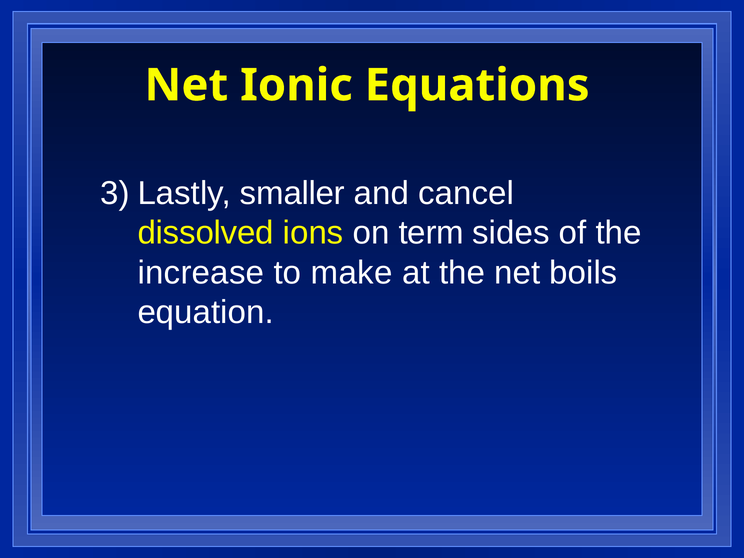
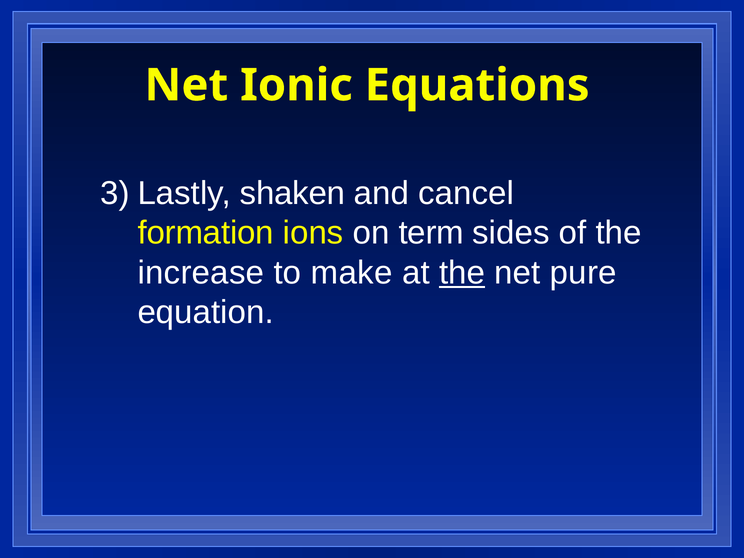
smaller: smaller -> shaken
dissolved: dissolved -> formation
the at (462, 273) underline: none -> present
boils: boils -> pure
